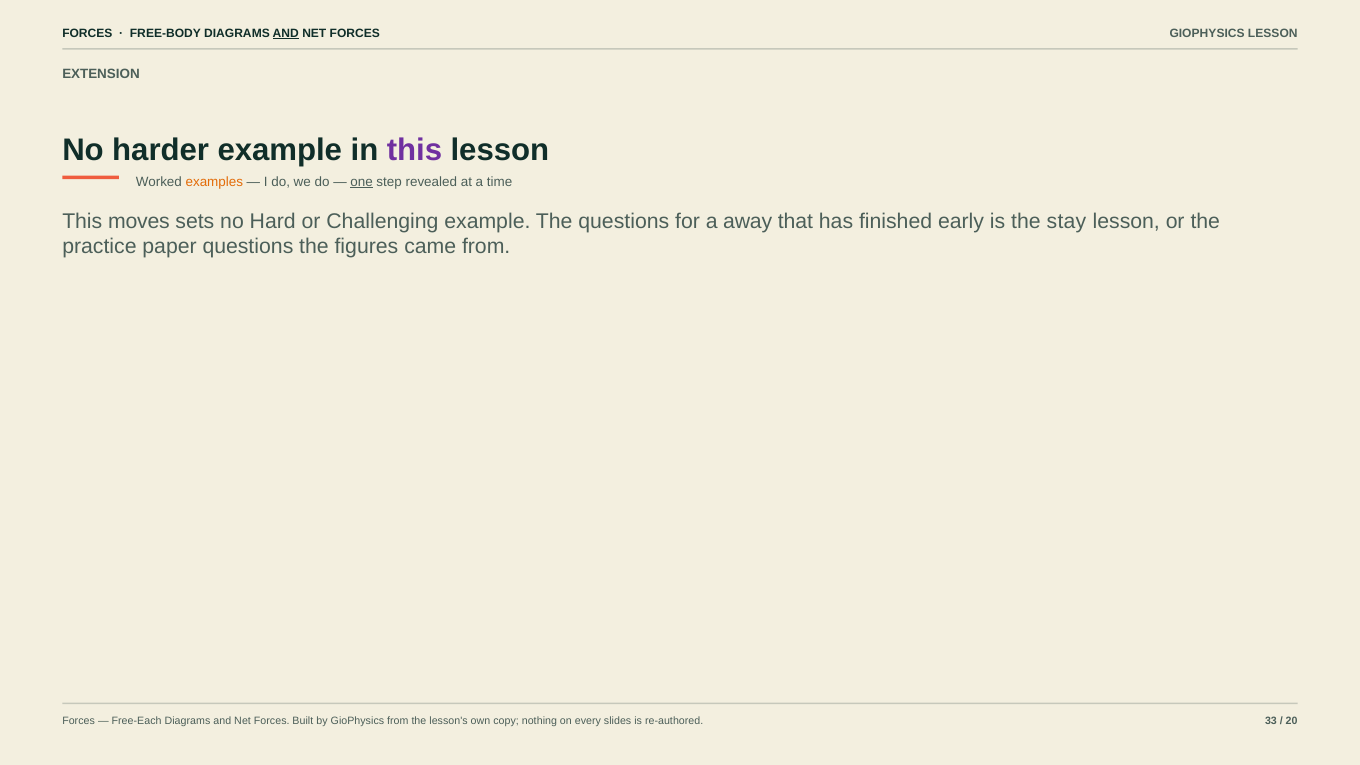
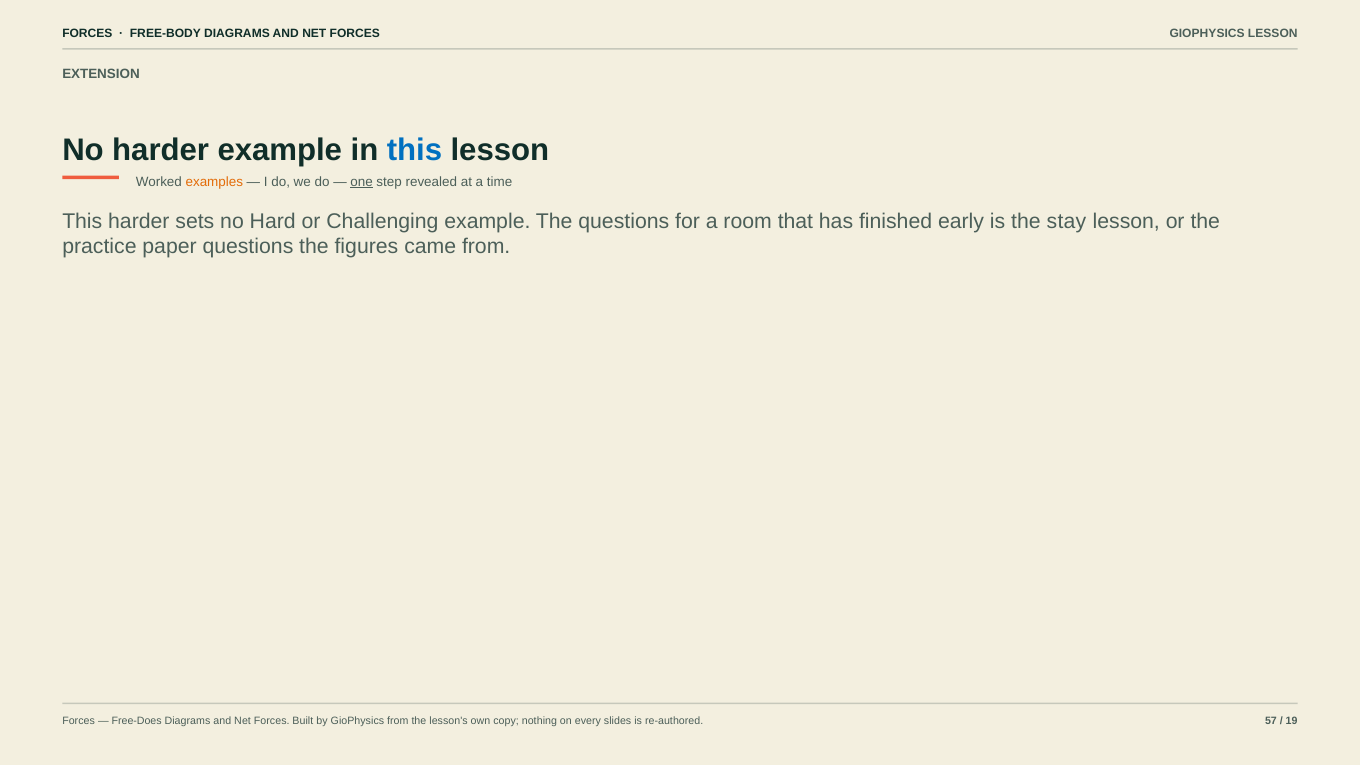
AND at (286, 34) underline: present -> none
this at (414, 151) colour: purple -> blue
This moves: moves -> harder
away: away -> room
Free-Each: Free-Each -> Free-Does
33: 33 -> 57
20: 20 -> 19
